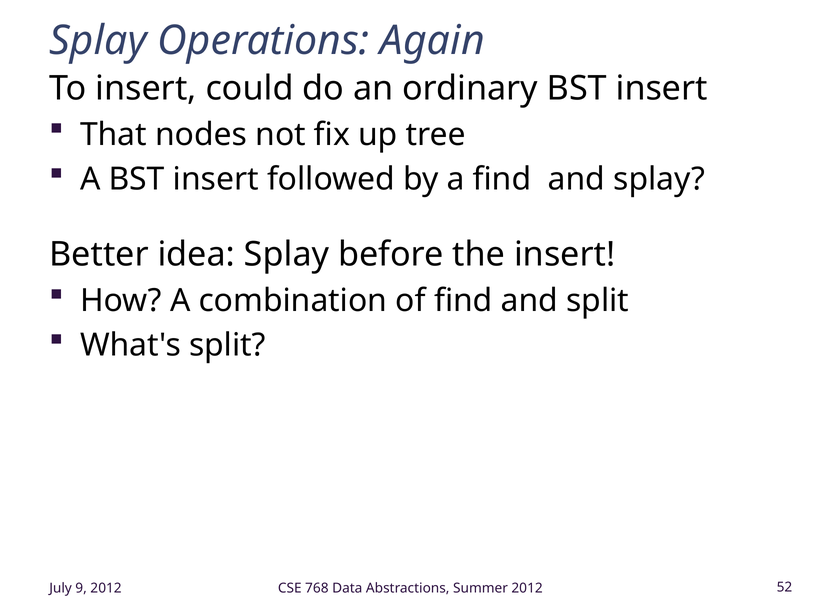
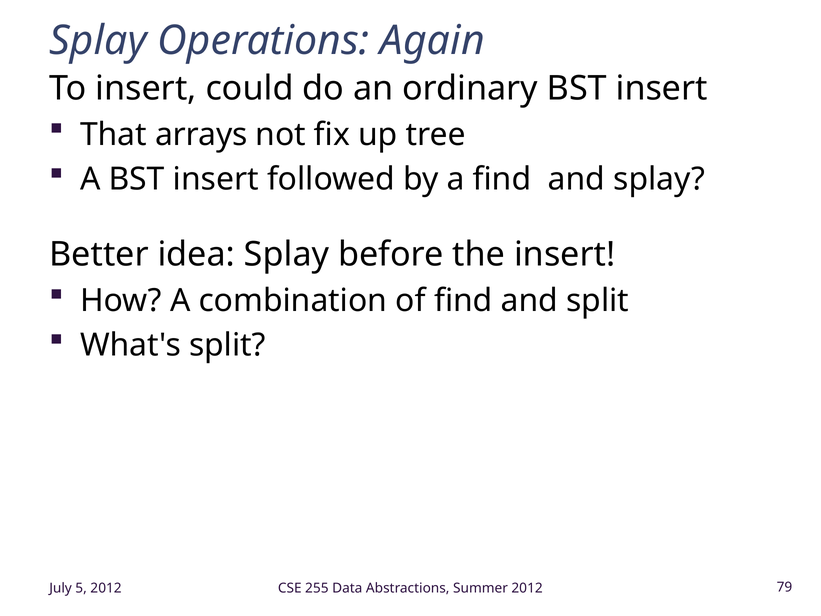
nodes: nodes -> arrays
9: 9 -> 5
768: 768 -> 255
52: 52 -> 79
